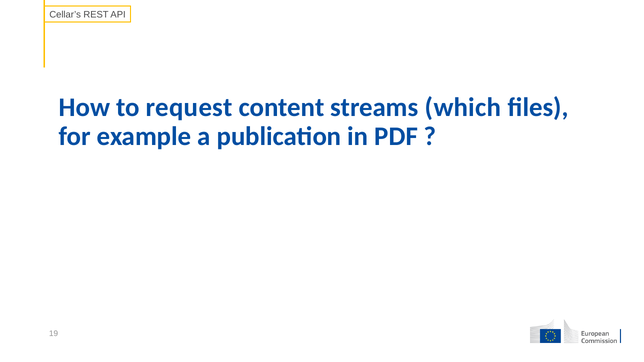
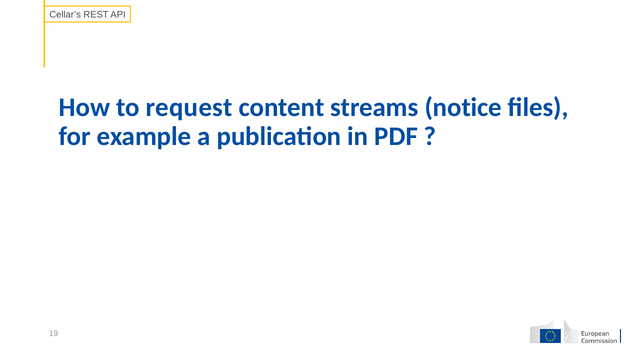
which: which -> notice
